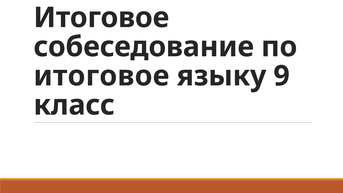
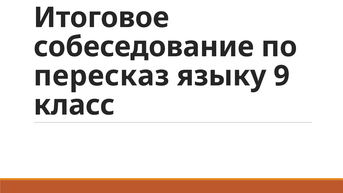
итоговое at (101, 76): итоговое -> пересказ
